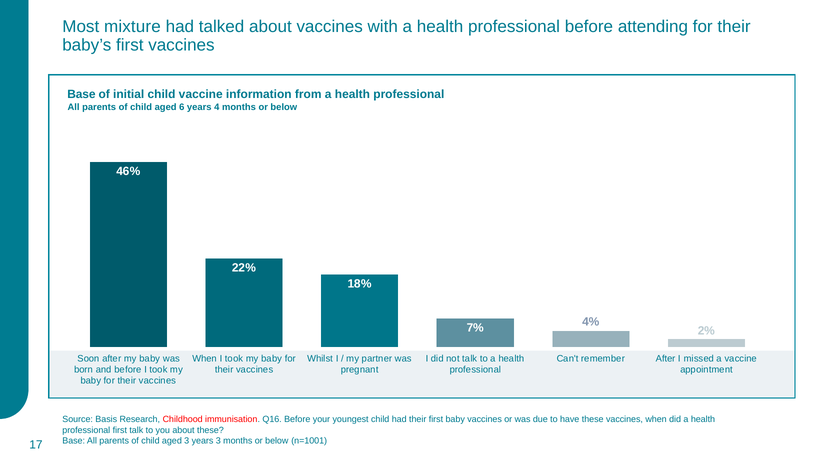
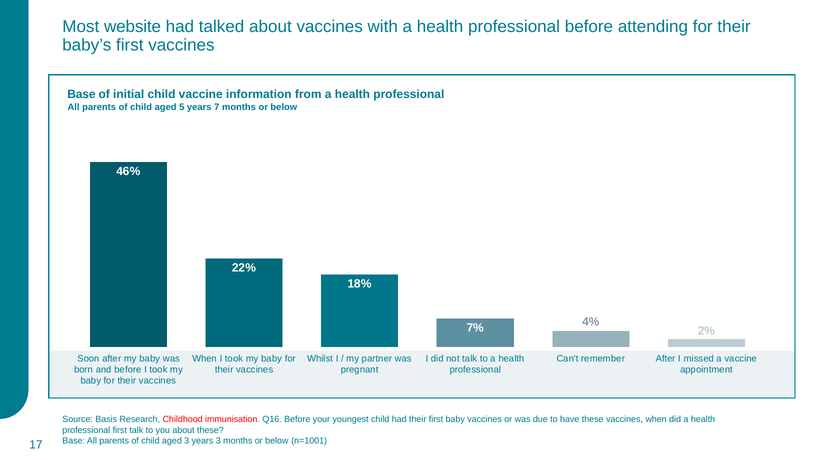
mixture: mixture -> website
6: 6 -> 5
4: 4 -> 7
